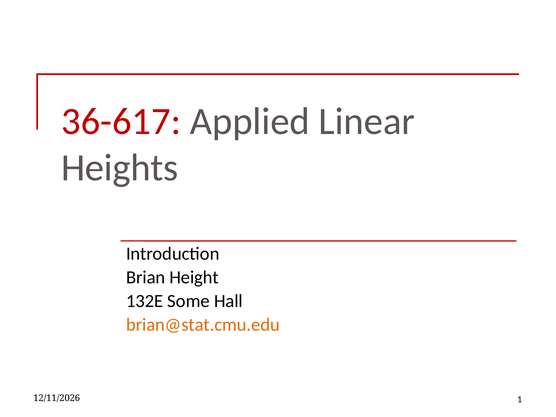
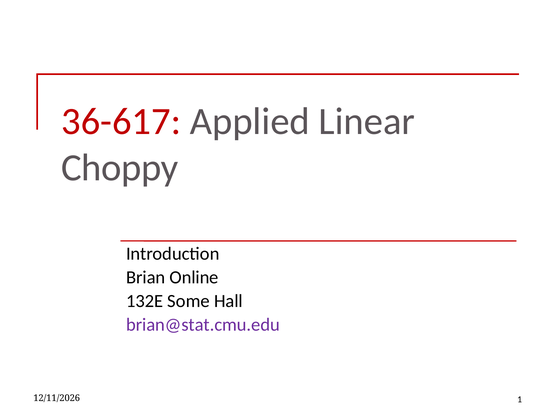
Heights: Heights -> Choppy
Height: Height -> Online
brian@stat.cmu.edu colour: orange -> purple
